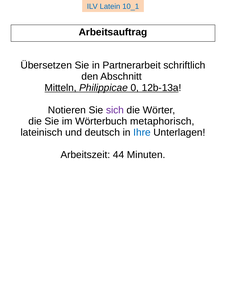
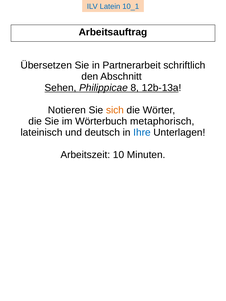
Mitteln: Mitteln -> Sehen
0: 0 -> 8
sich colour: purple -> orange
44: 44 -> 10
